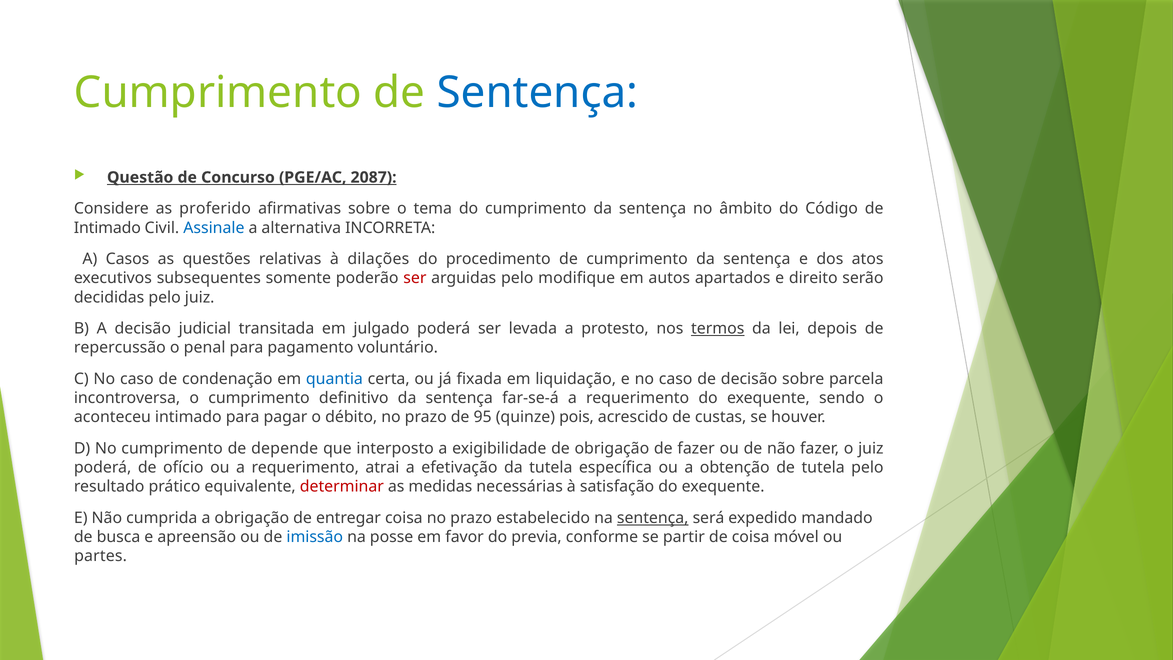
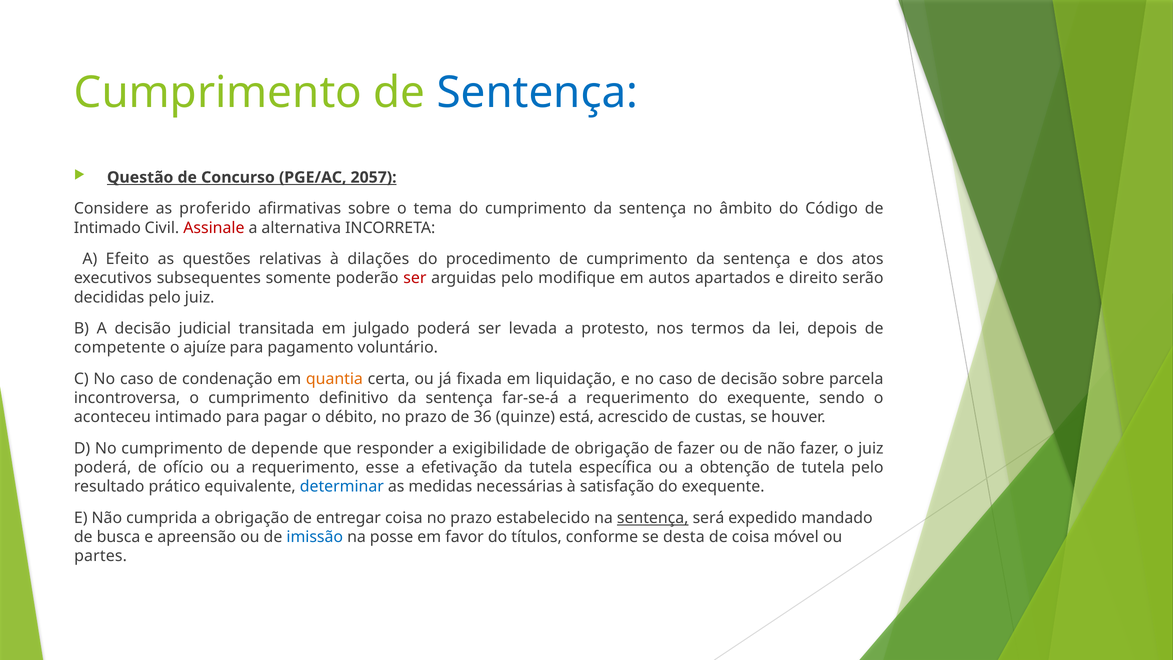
2087: 2087 -> 2057
Assinale colour: blue -> red
Casos: Casos -> Efeito
termos underline: present -> none
repercussão: repercussão -> competente
penal: penal -> ajuíze
quantia colour: blue -> orange
95: 95 -> 36
pois: pois -> está
interposto: interposto -> responder
atrai: atrai -> esse
determinar colour: red -> blue
previa: previa -> títulos
partir: partir -> desta
